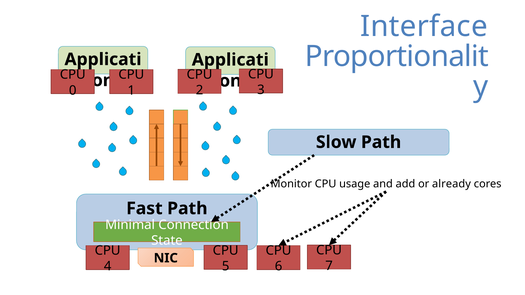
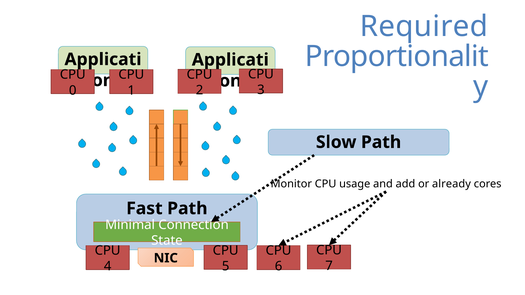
Interface: Interface -> Required
